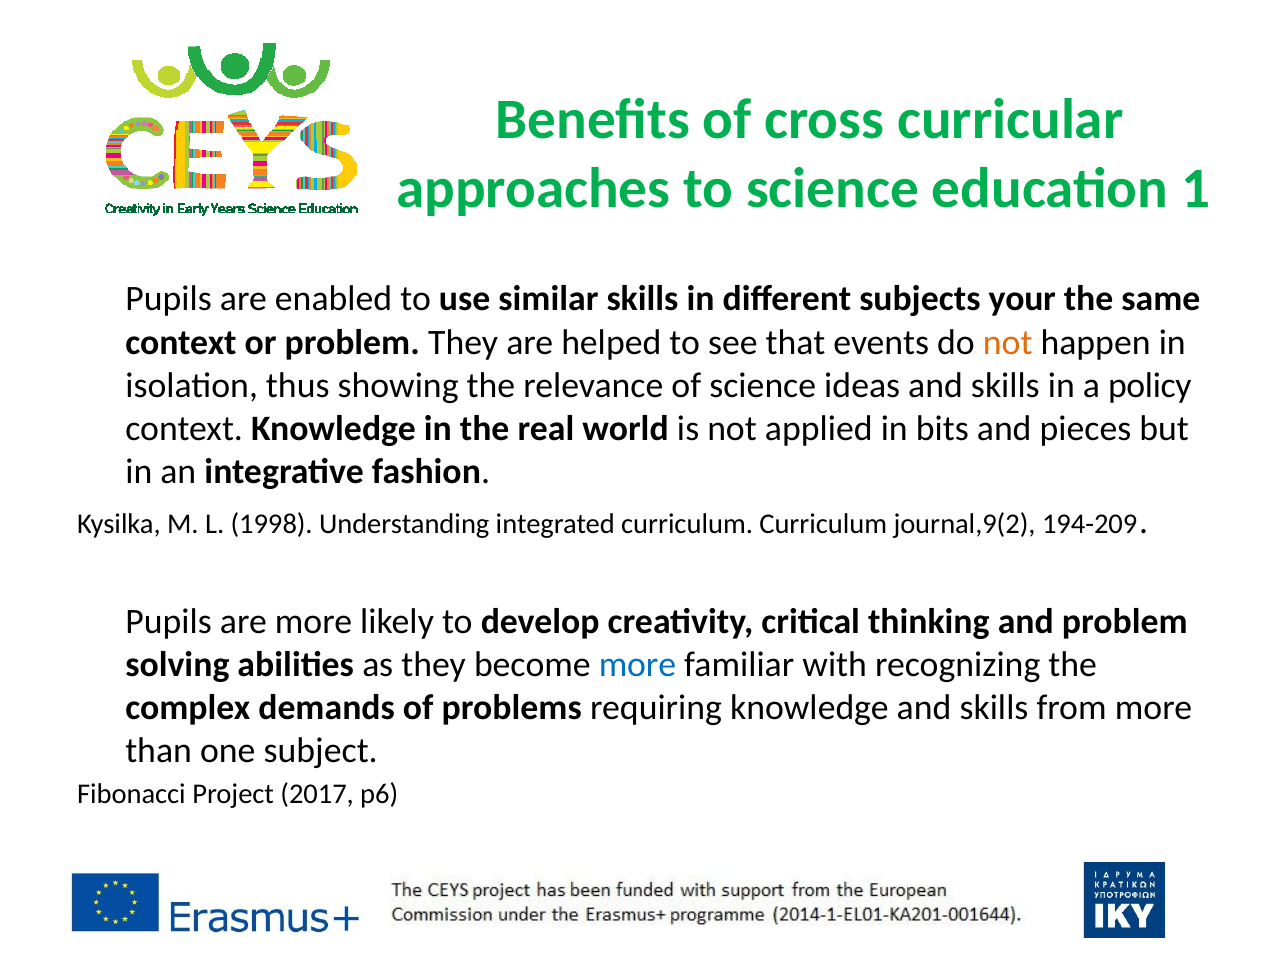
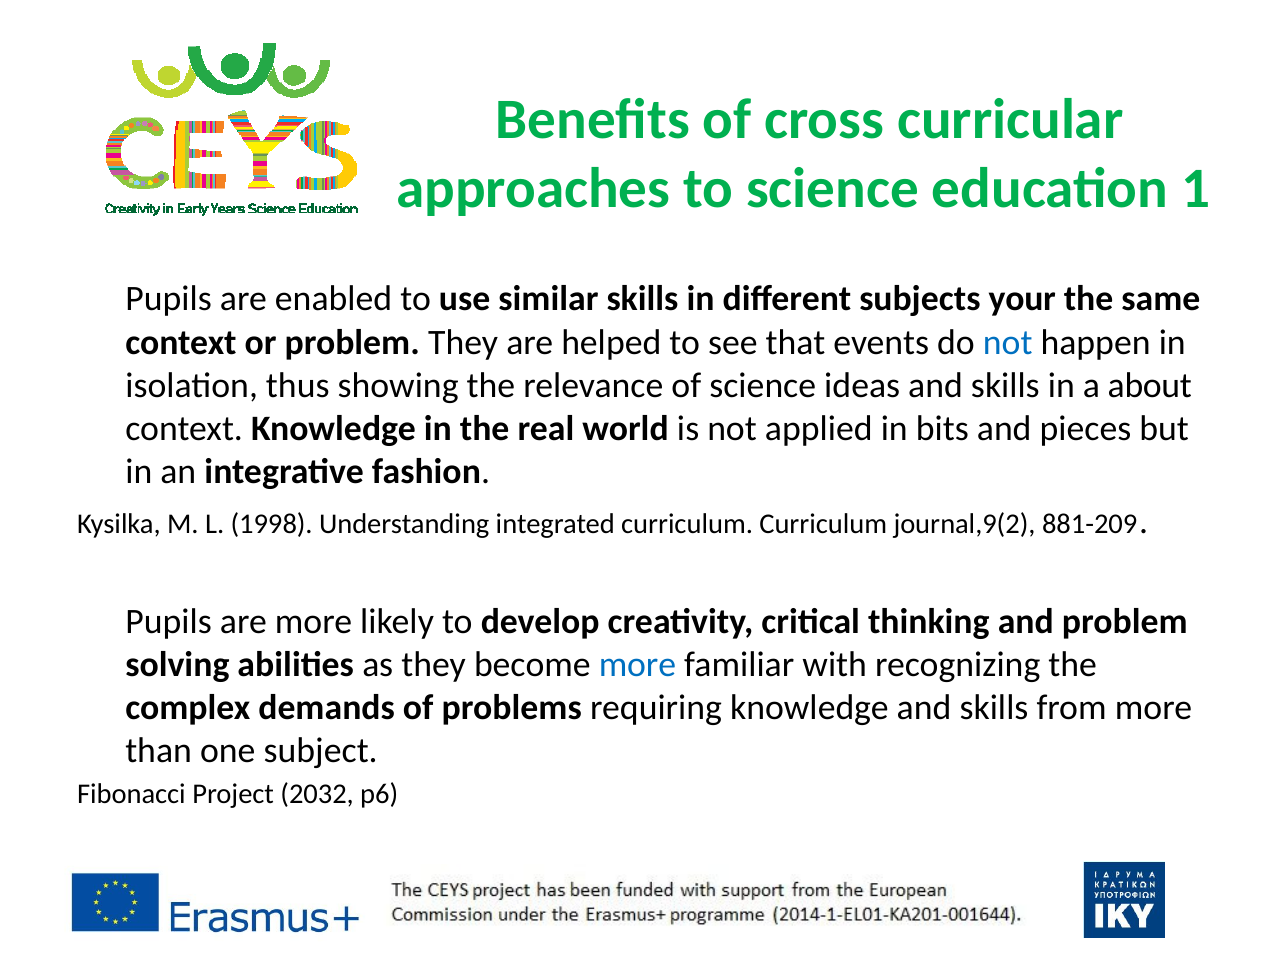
not at (1008, 343) colour: orange -> blue
policy: policy -> about
194-209: 194-209 -> 881-209
2017: 2017 -> 2032
